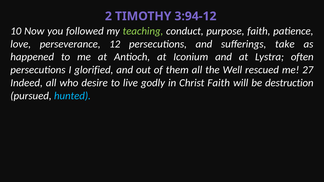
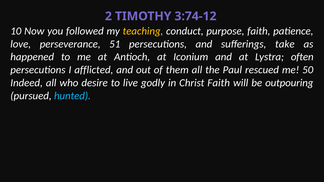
3:94-12: 3:94-12 -> 3:74-12
teaching colour: light green -> yellow
12: 12 -> 51
glorified: glorified -> afflicted
Well: Well -> Paul
27: 27 -> 50
destruction: destruction -> outpouring
